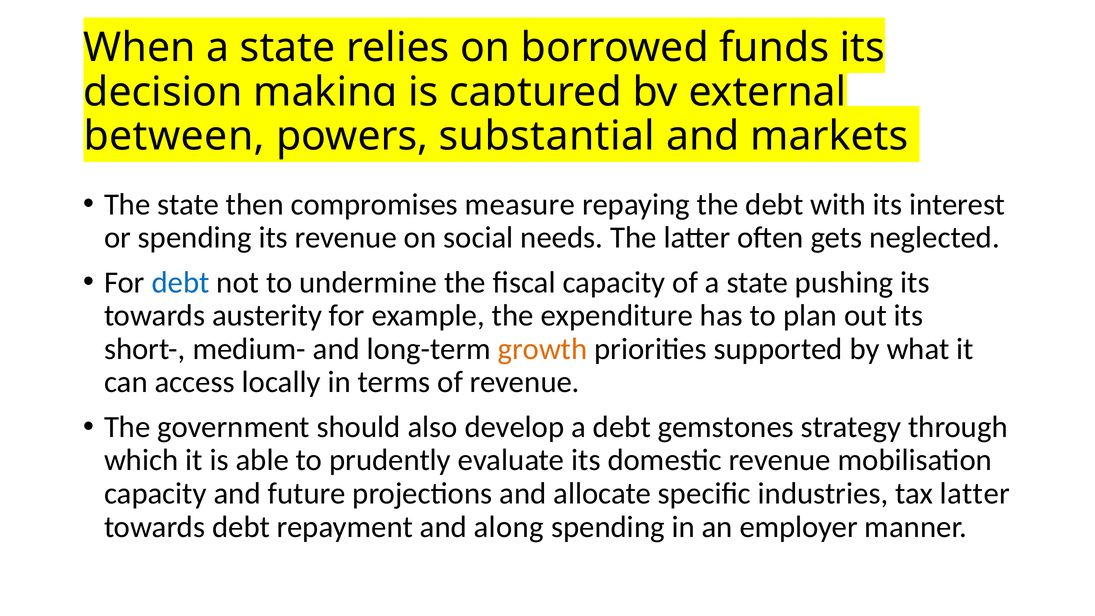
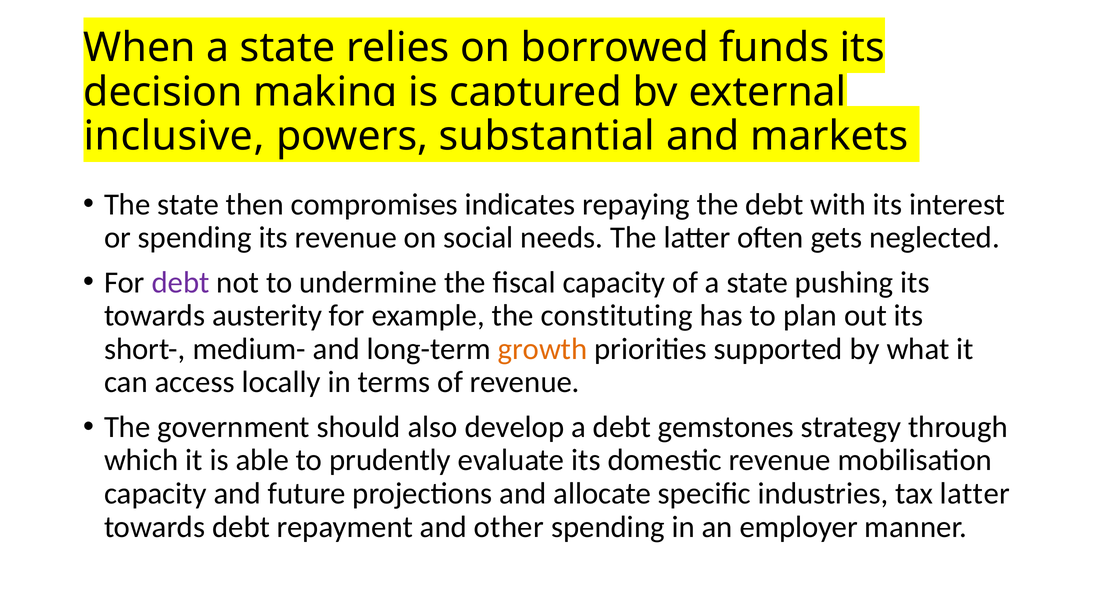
between: between -> inclusive
measure: measure -> indicates
debt at (181, 282) colour: blue -> purple
expenditure: expenditure -> constituting
along: along -> other
